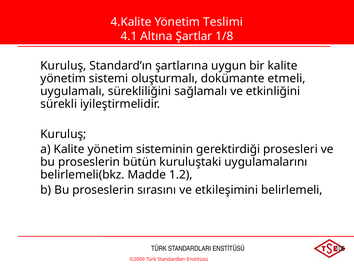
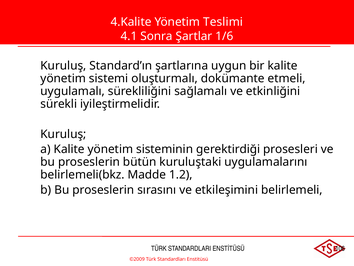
Altına: Altına -> Sonra
1/8: 1/8 -> 1/6
